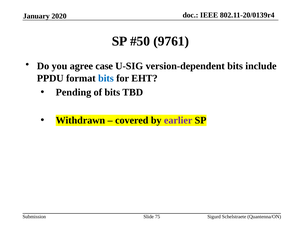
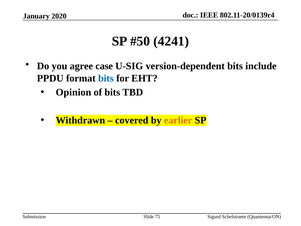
9761: 9761 -> 4241
Pending: Pending -> Opinion
earlier colour: purple -> orange
